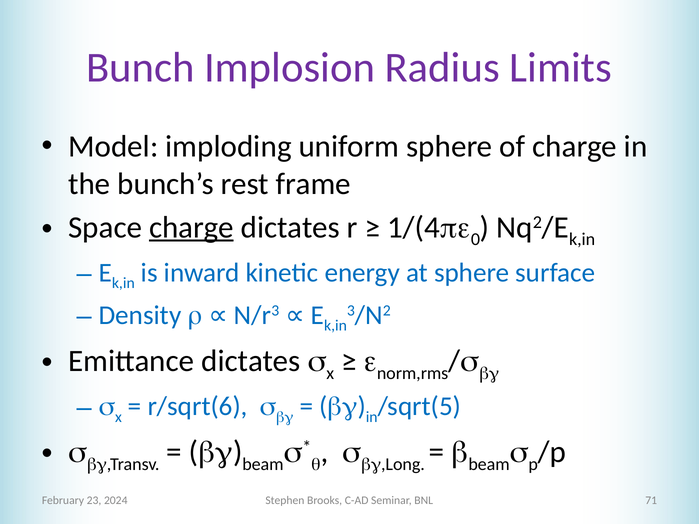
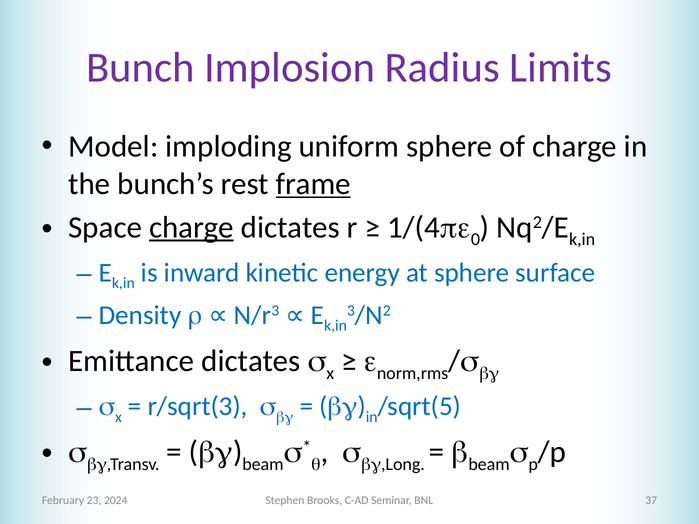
frame underline: none -> present
r/sqrt(6: r/sqrt(6 -> r/sqrt(3
71: 71 -> 37
